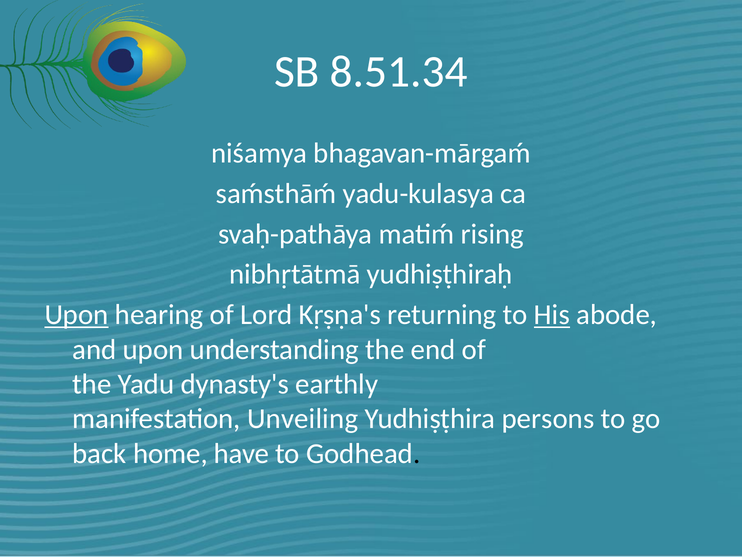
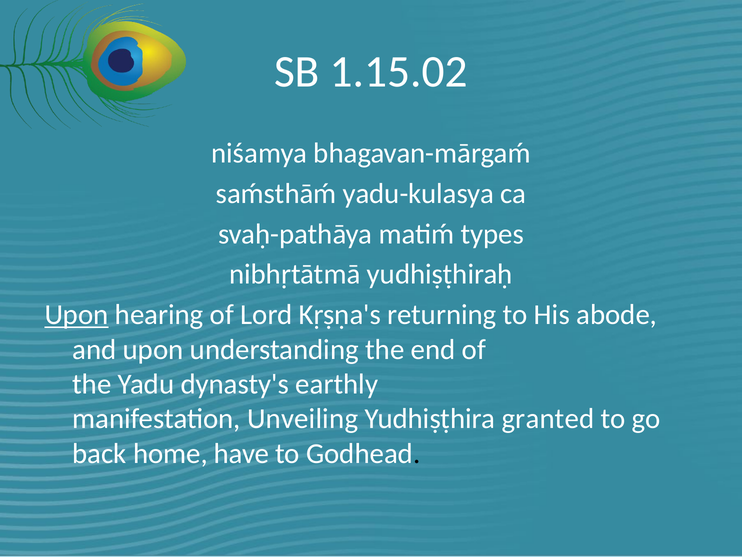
8.51.34: 8.51.34 -> 1.15.02
rising: rising -> types
His underline: present -> none
persons: persons -> granted
